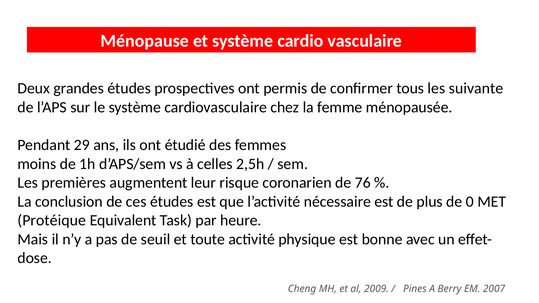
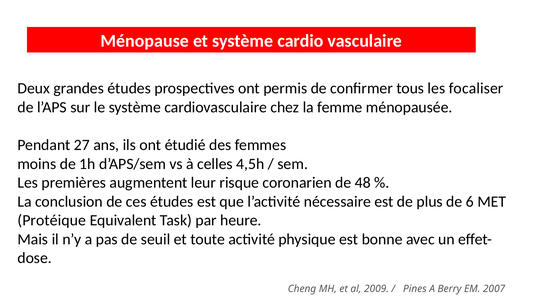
suivante: suivante -> focaliser
29: 29 -> 27
2,5h: 2,5h -> 4,5h
76: 76 -> 48
0: 0 -> 6
